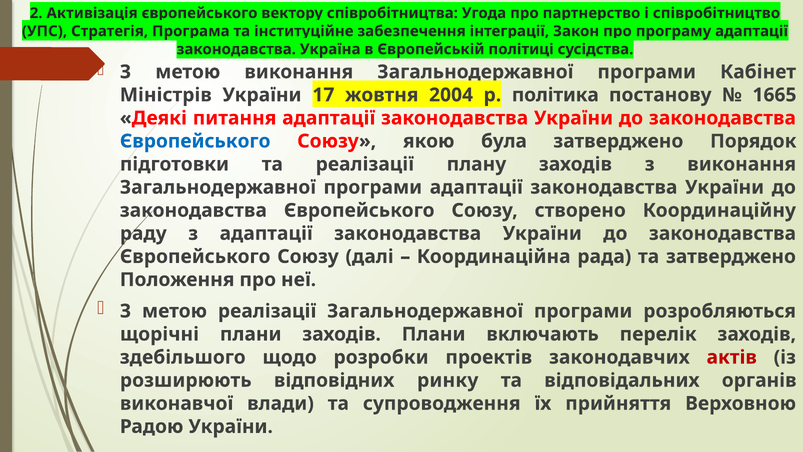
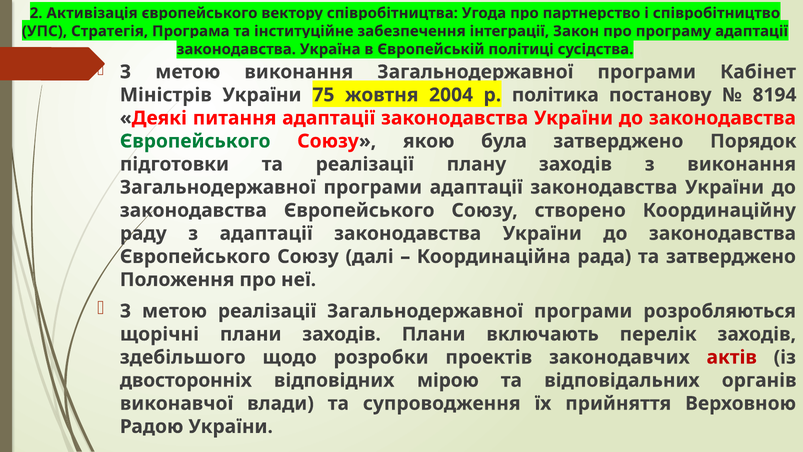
17: 17 -> 75
1665: 1665 -> 8194
Європейського at (195, 141) colour: blue -> green
розширюють: розширюють -> двосторонніх
ринку: ринку -> мірою
